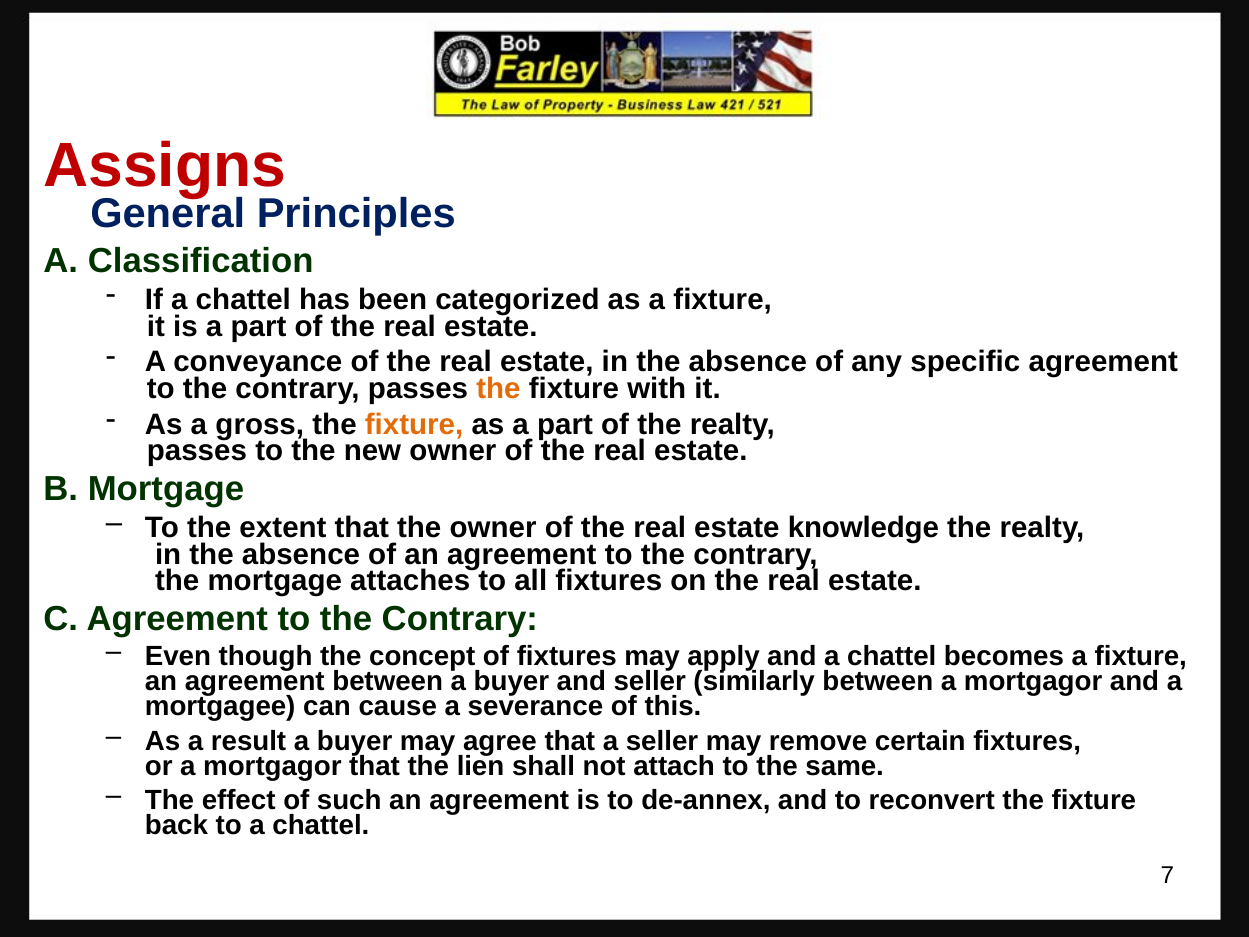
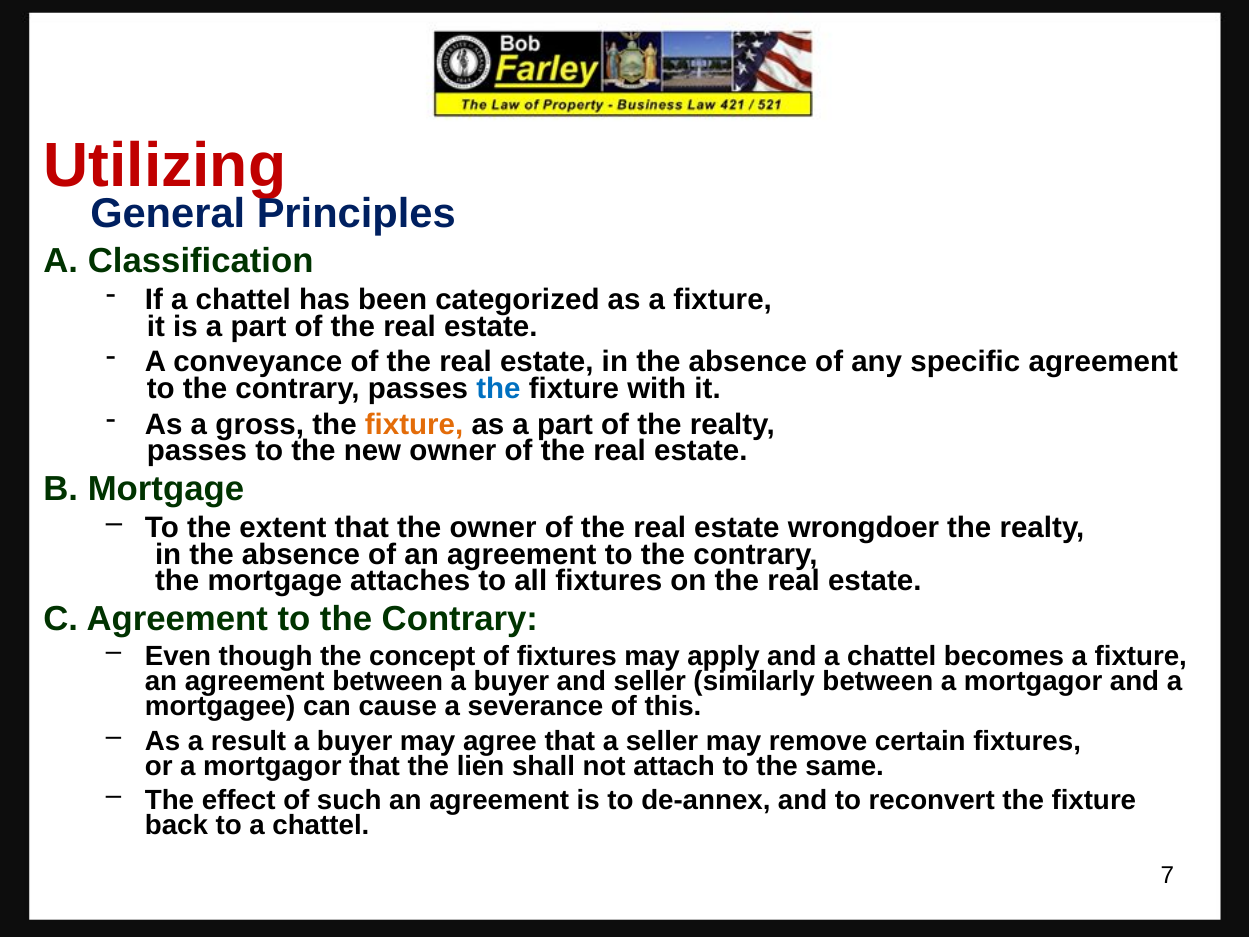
Assigns: Assigns -> Utilizing
the at (498, 389) colour: orange -> blue
knowledge: knowledge -> wrongdoer
